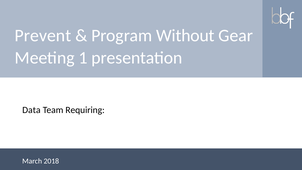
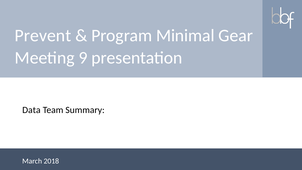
Without: Without -> Minimal
1: 1 -> 9
Requiring: Requiring -> Summary
